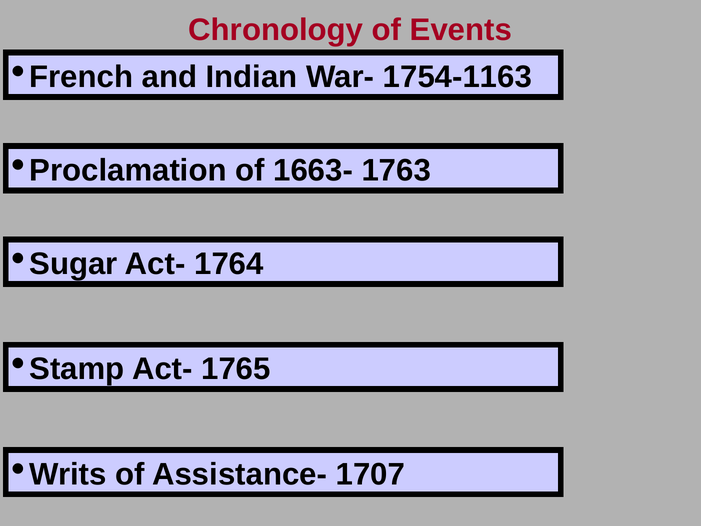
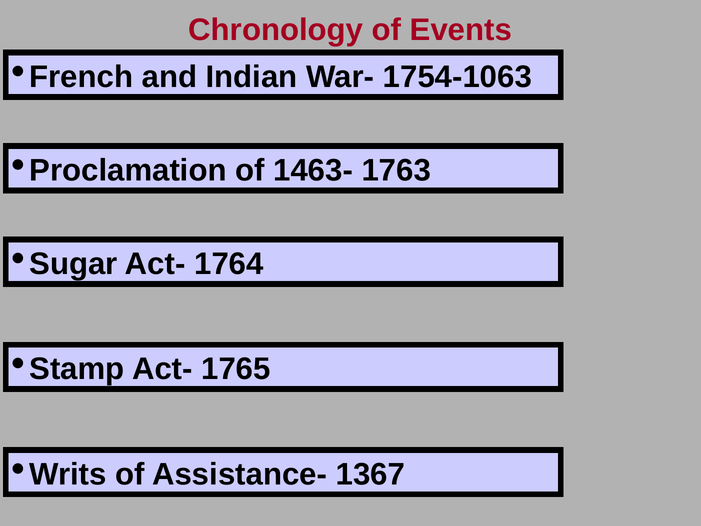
1754-1163: 1754-1163 -> 1754-1063
1663-: 1663- -> 1463-
1707: 1707 -> 1367
